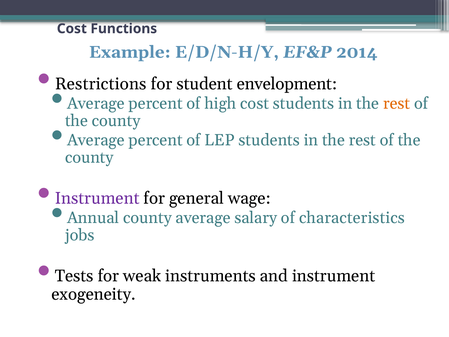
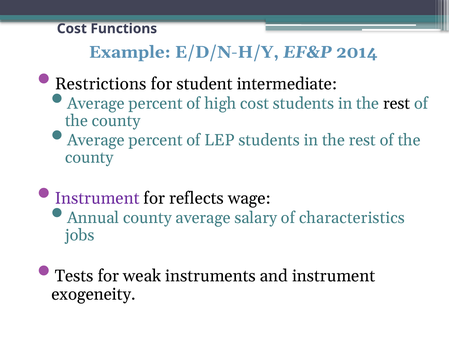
envelopment: envelopment -> intermediate
rest at (397, 103) colour: orange -> black
general: general -> reflects
